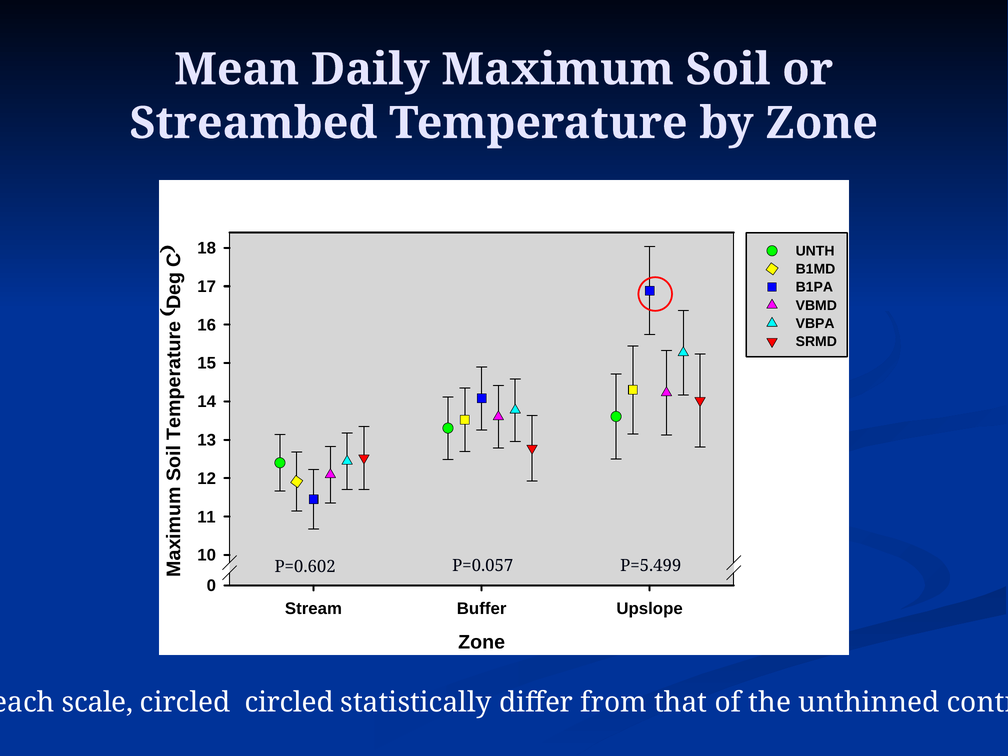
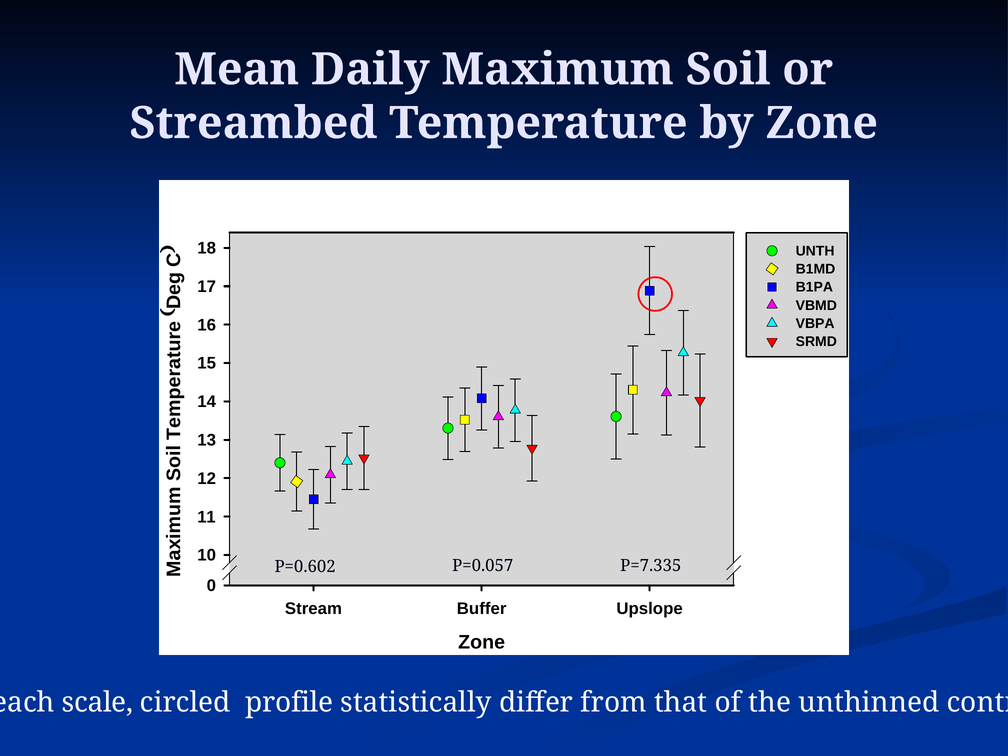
P=5.499: P=5.499 -> P=7.335
circled circled: circled -> profile
